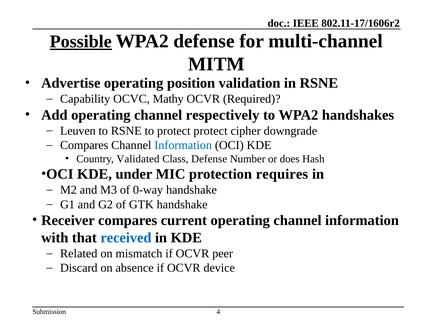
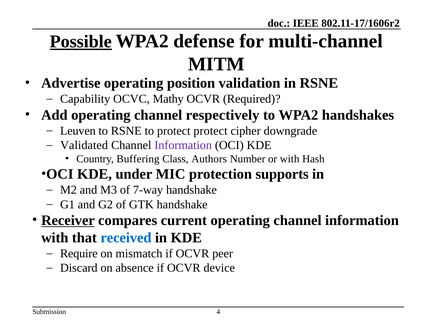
Compares at (84, 145): Compares -> Validated
Information at (183, 145) colour: blue -> purple
Validated: Validated -> Buffering
Class Defense: Defense -> Authors
or does: does -> with
requires: requires -> supports
0-way: 0-way -> 7-way
Receiver underline: none -> present
Related: Related -> Require
